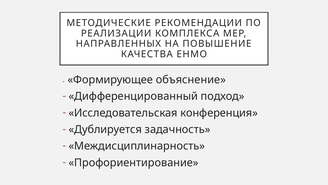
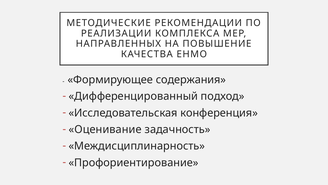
объяснение: объяснение -> содержания
Дублируется: Дублируется -> Оценивание
